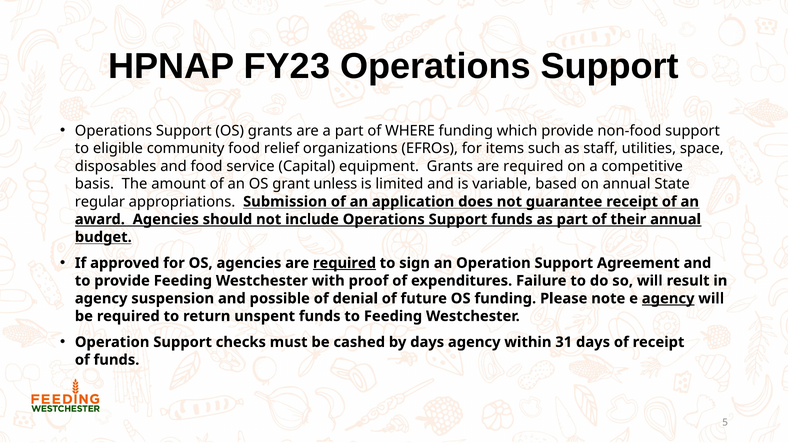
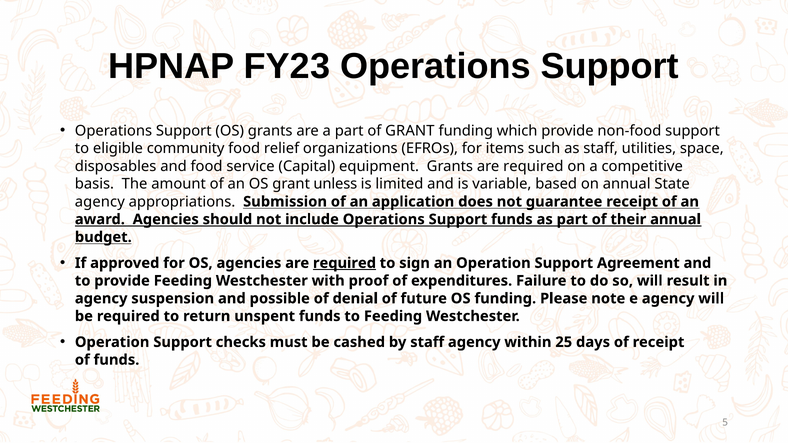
of WHERE: WHERE -> GRANT
regular at (100, 202): regular -> agency
agency at (668, 299) underline: present -> none
by days: days -> staff
31: 31 -> 25
